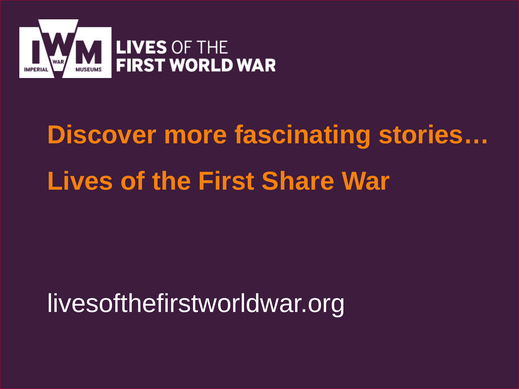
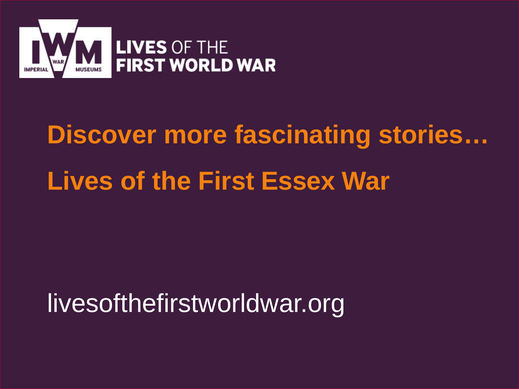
Share: Share -> Essex
